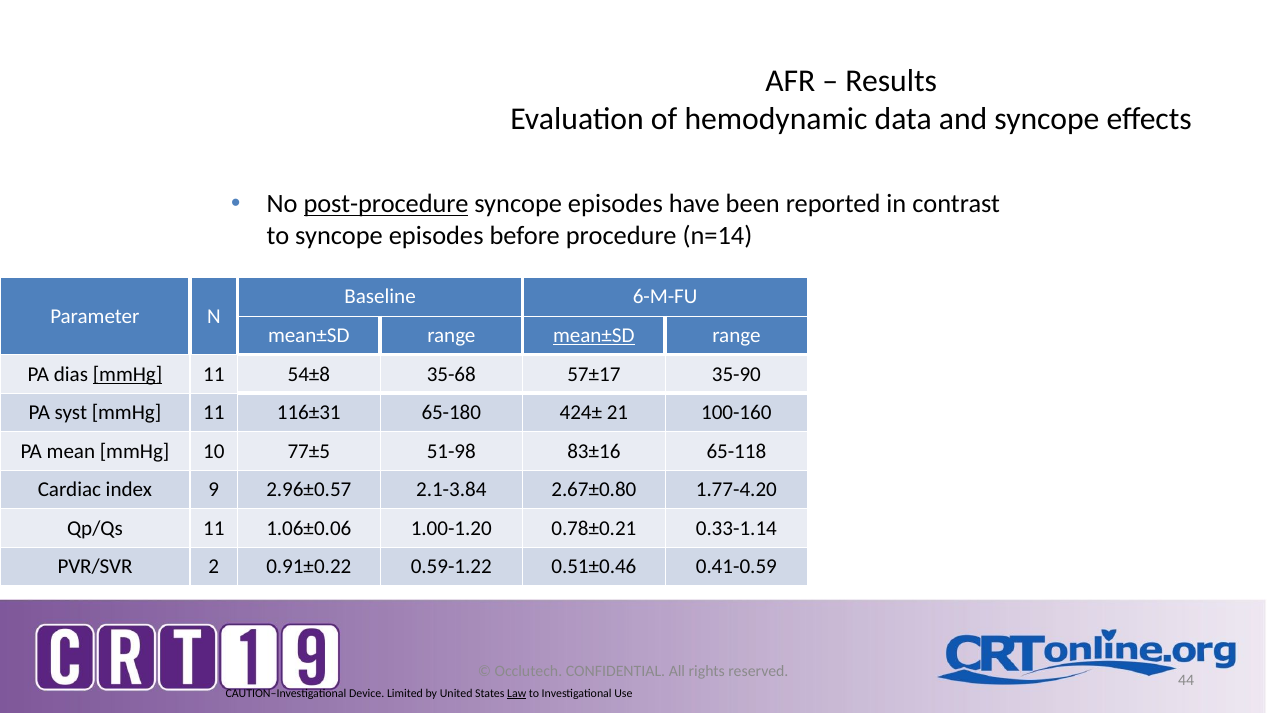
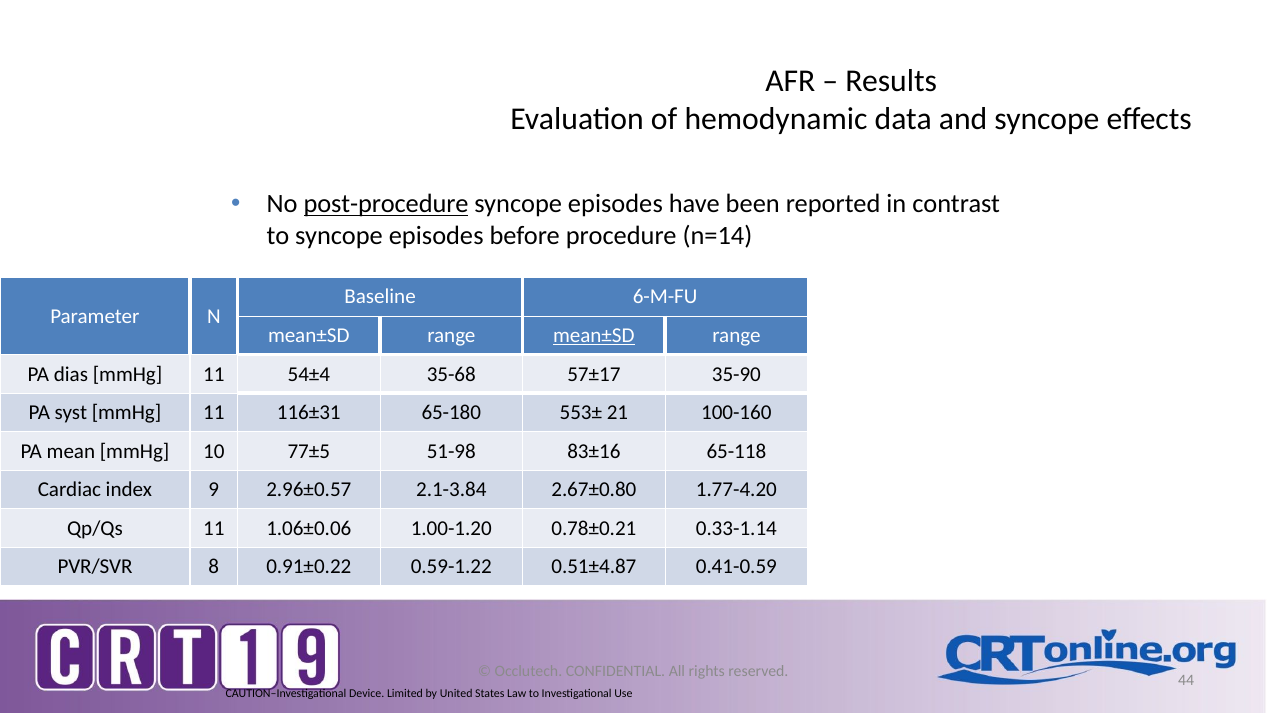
mmHg at (128, 374) underline: present -> none
54±8: 54±8 -> 54±4
424±: 424± -> 553±
2: 2 -> 8
0.51±0.46: 0.51±0.46 -> 0.51±4.87
Law underline: present -> none
